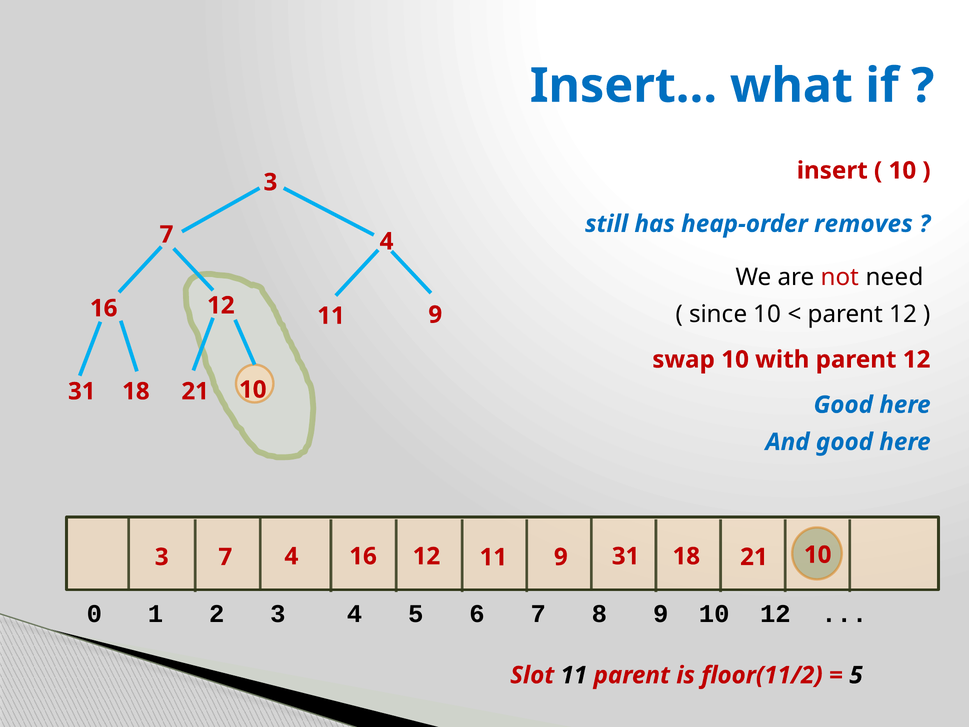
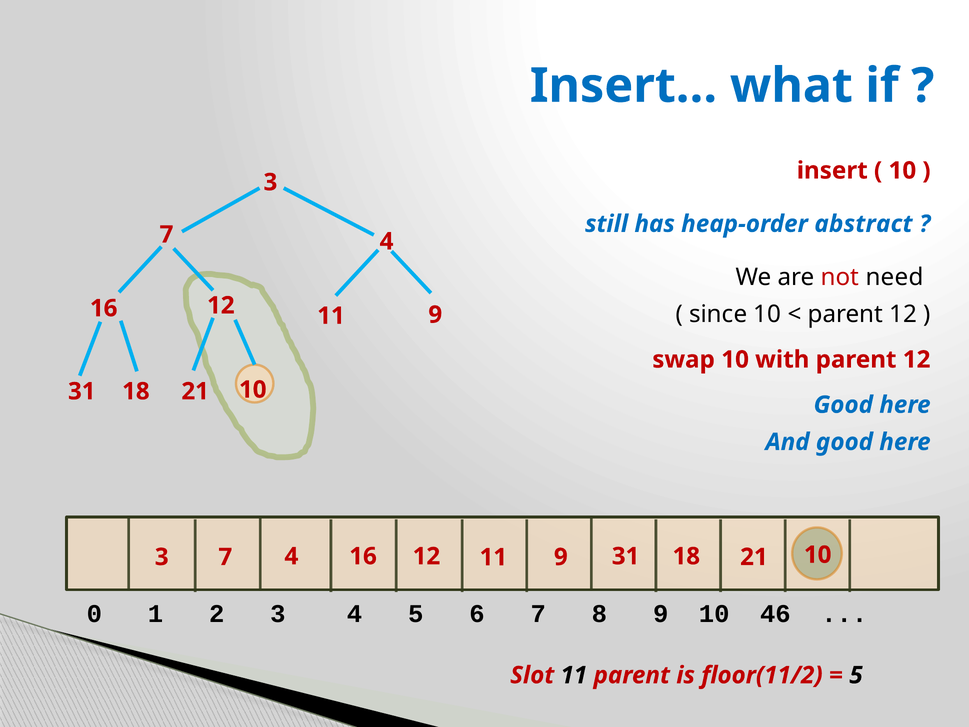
removes: removes -> abstract
9 10 12: 12 -> 46
